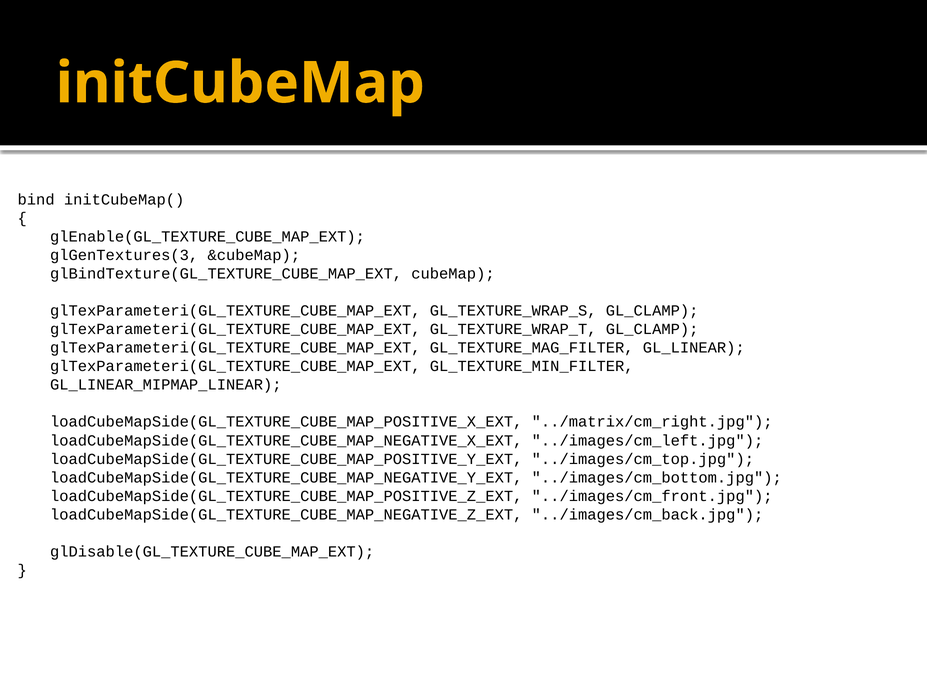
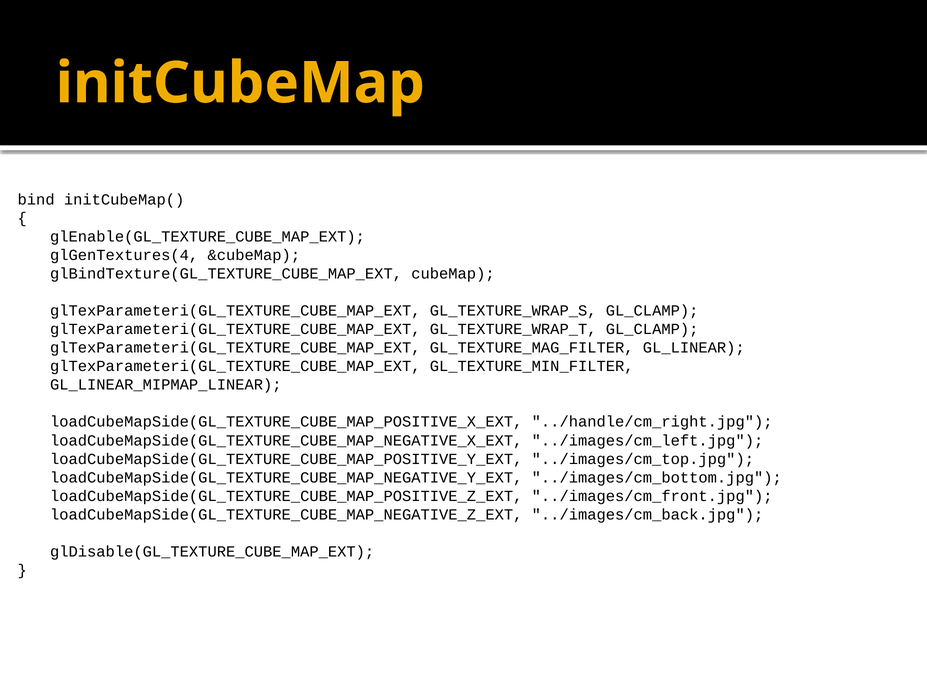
glGenTextures(3: glGenTextures(3 -> glGenTextures(4
../matrix/cm_right.jpg: ../matrix/cm_right.jpg -> ../handle/cm_right.jpg
